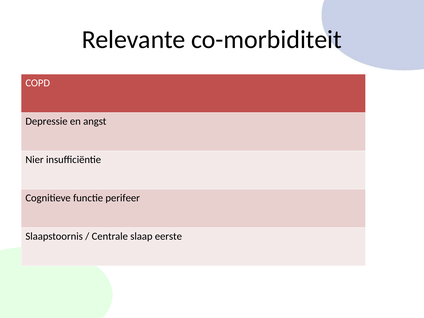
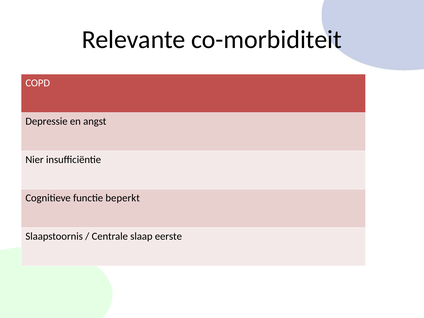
perifeer: perifeer -> beperkt
